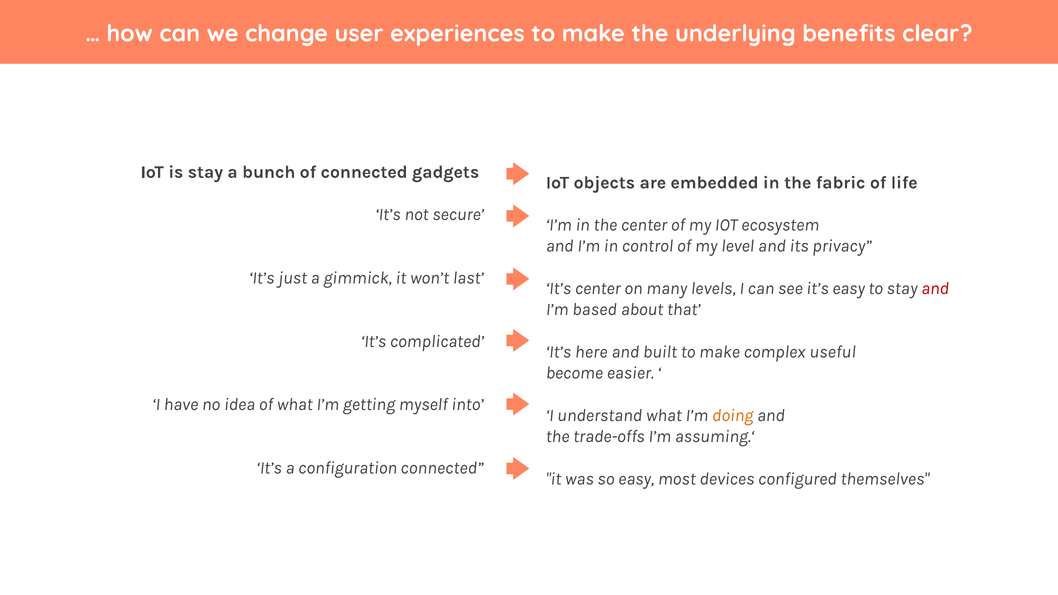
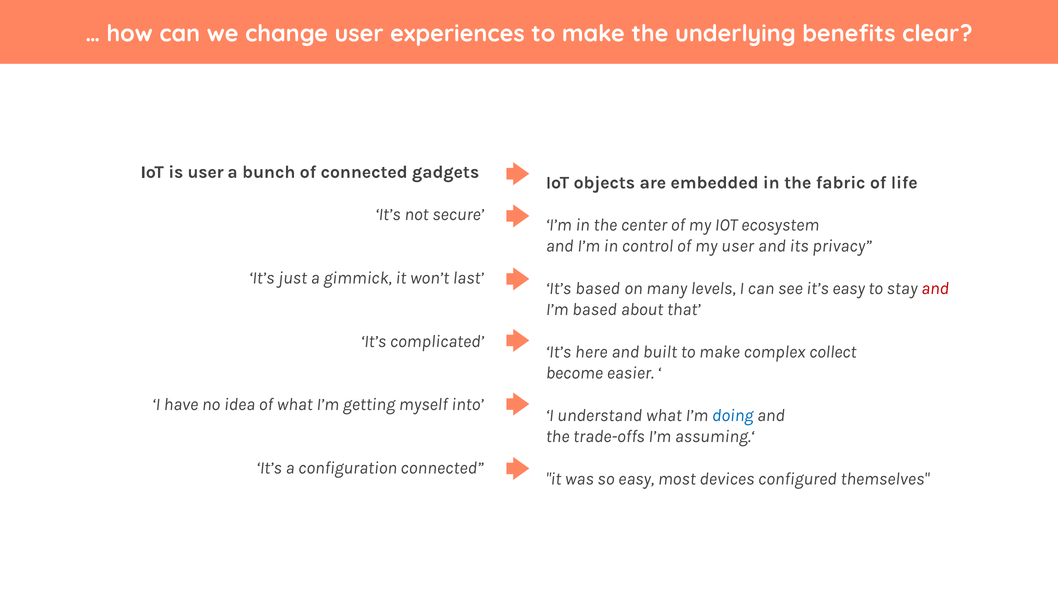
is stay: stay -> user
my level: level -> user
It’s center: center -> based
useful: useful -> collect
doing colour: orange -> blue
